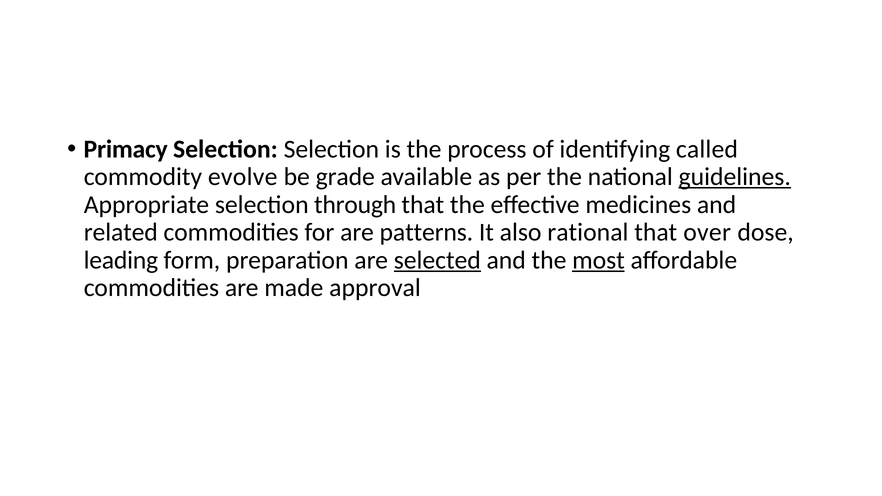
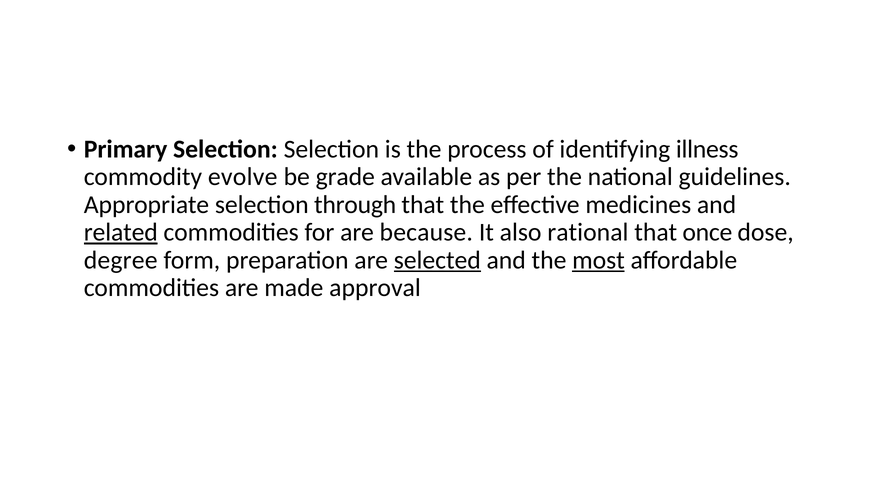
Primacy: Primacy -> Primary
called: called -> illness
guidelines underline: present -> none
related underline: none -> present
patterns: patterns -> because
over: over -> once
leading: leading -> degree
